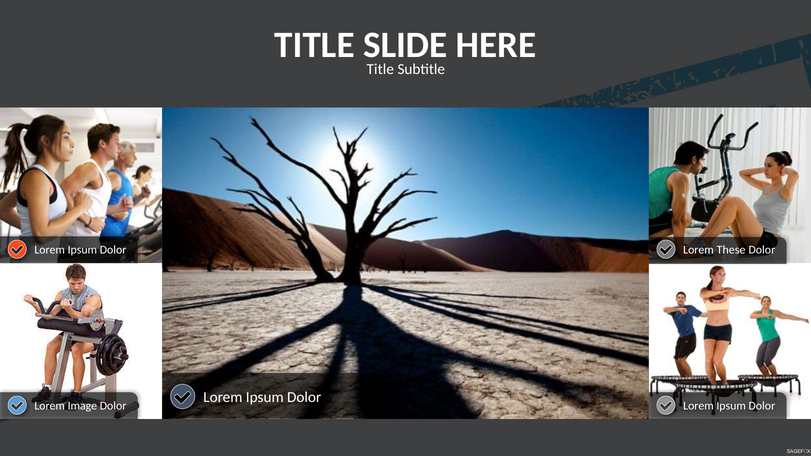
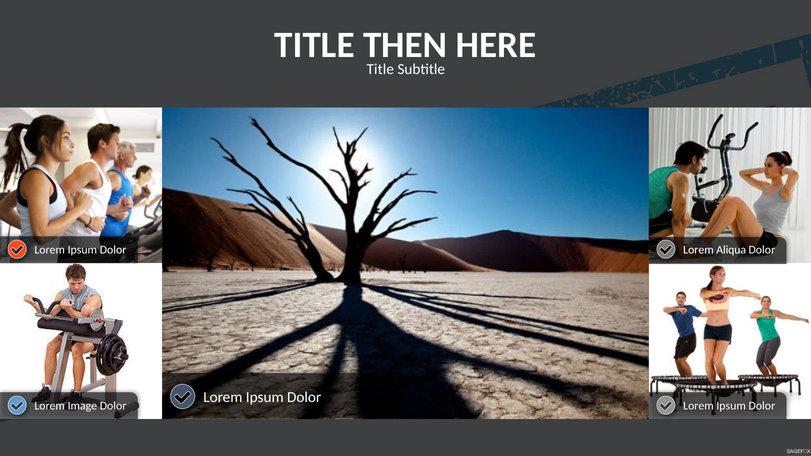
SLIDE: SLIDE -> THEN
These: These -> Aliqua
